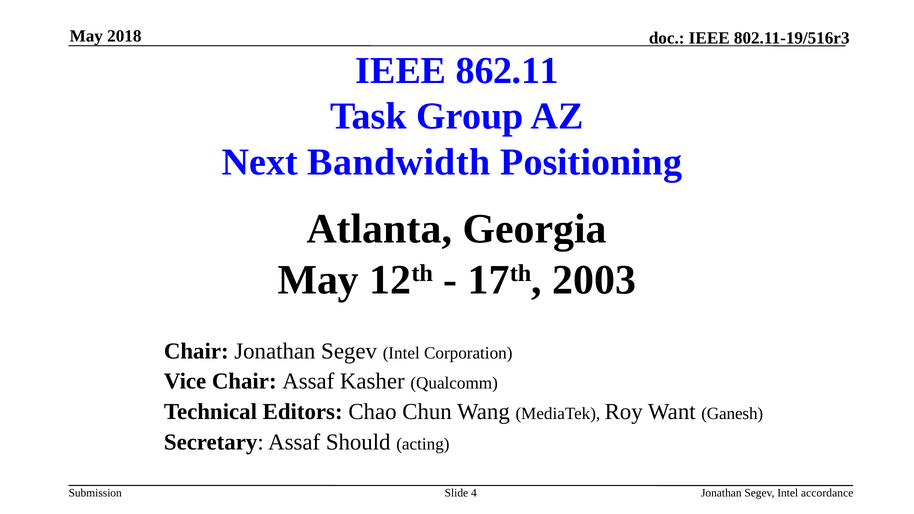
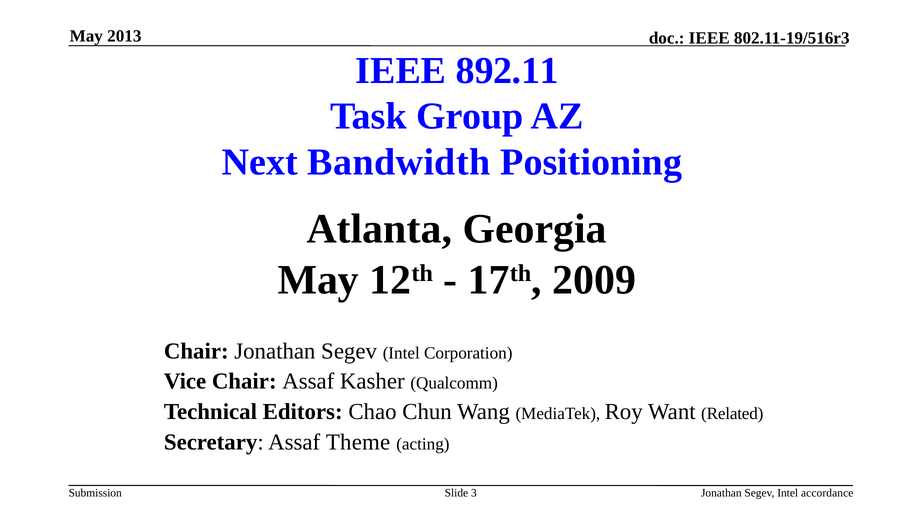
2018: 2018 -> 2013
862.11: 862.11 -> 892.11
2003: 2003 -> 2009
Ganesh: Ganesh -> Related
Should: Should -> Theme
4: 4 -> 3
